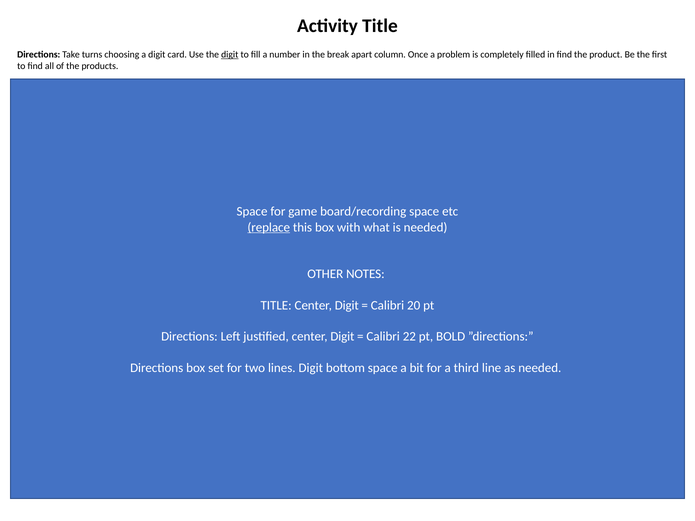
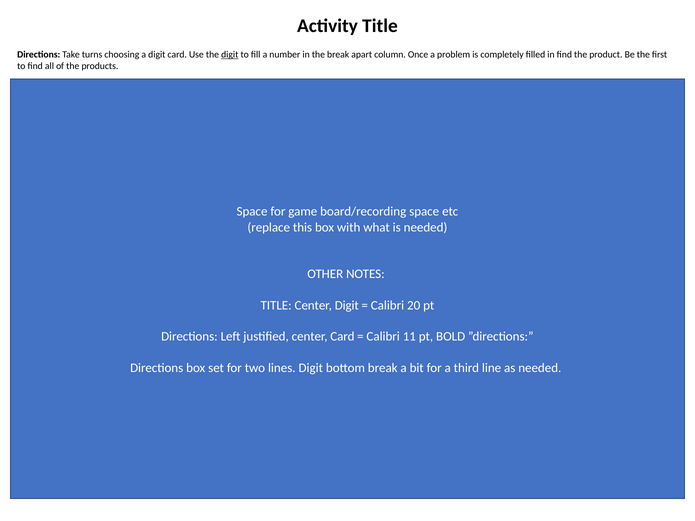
replace underline: present -> none
justified center Digit: Digit -> Card
22: 22 -> 11
bottom space: space -> break
